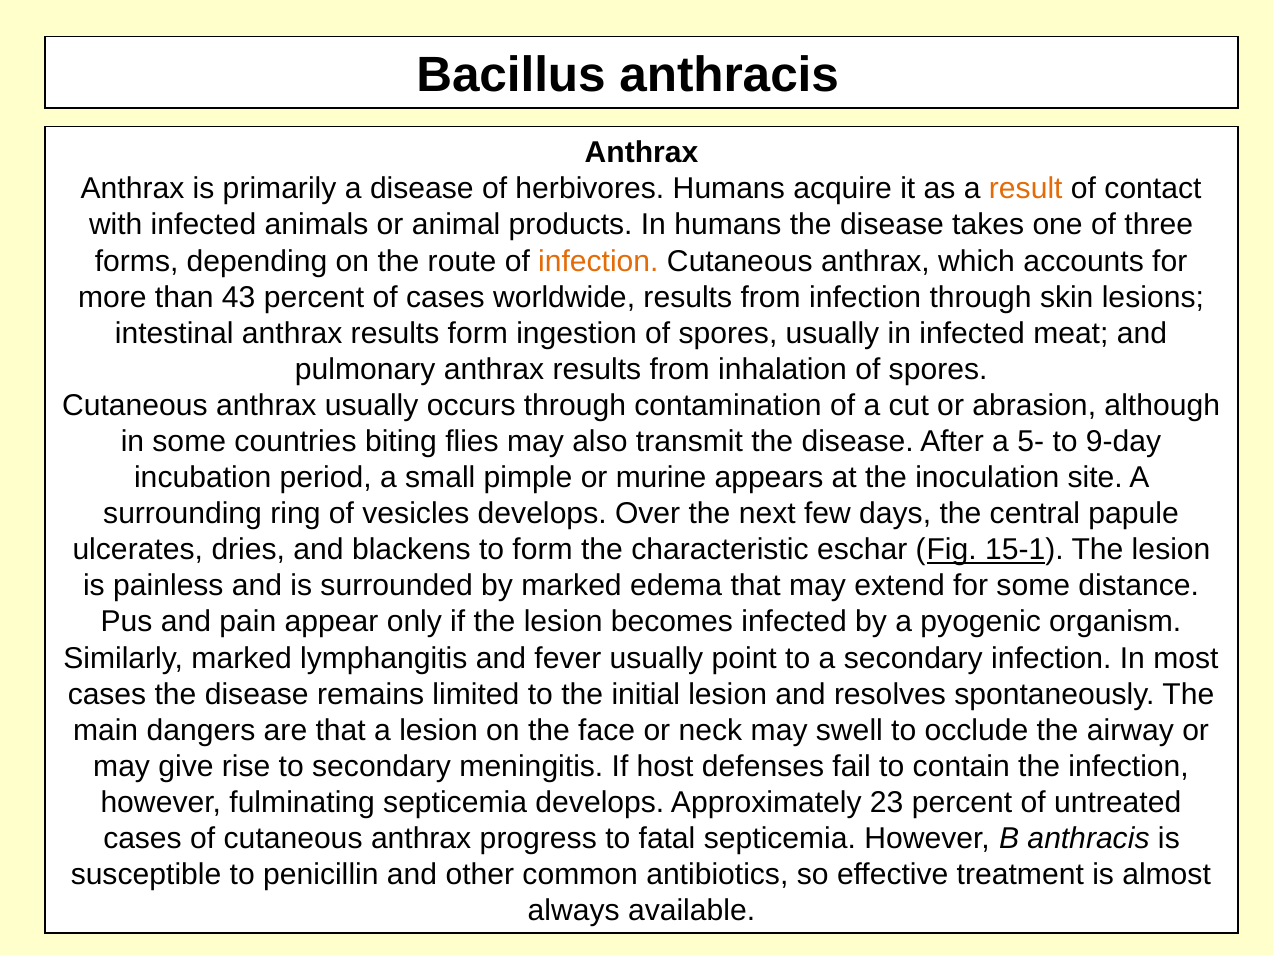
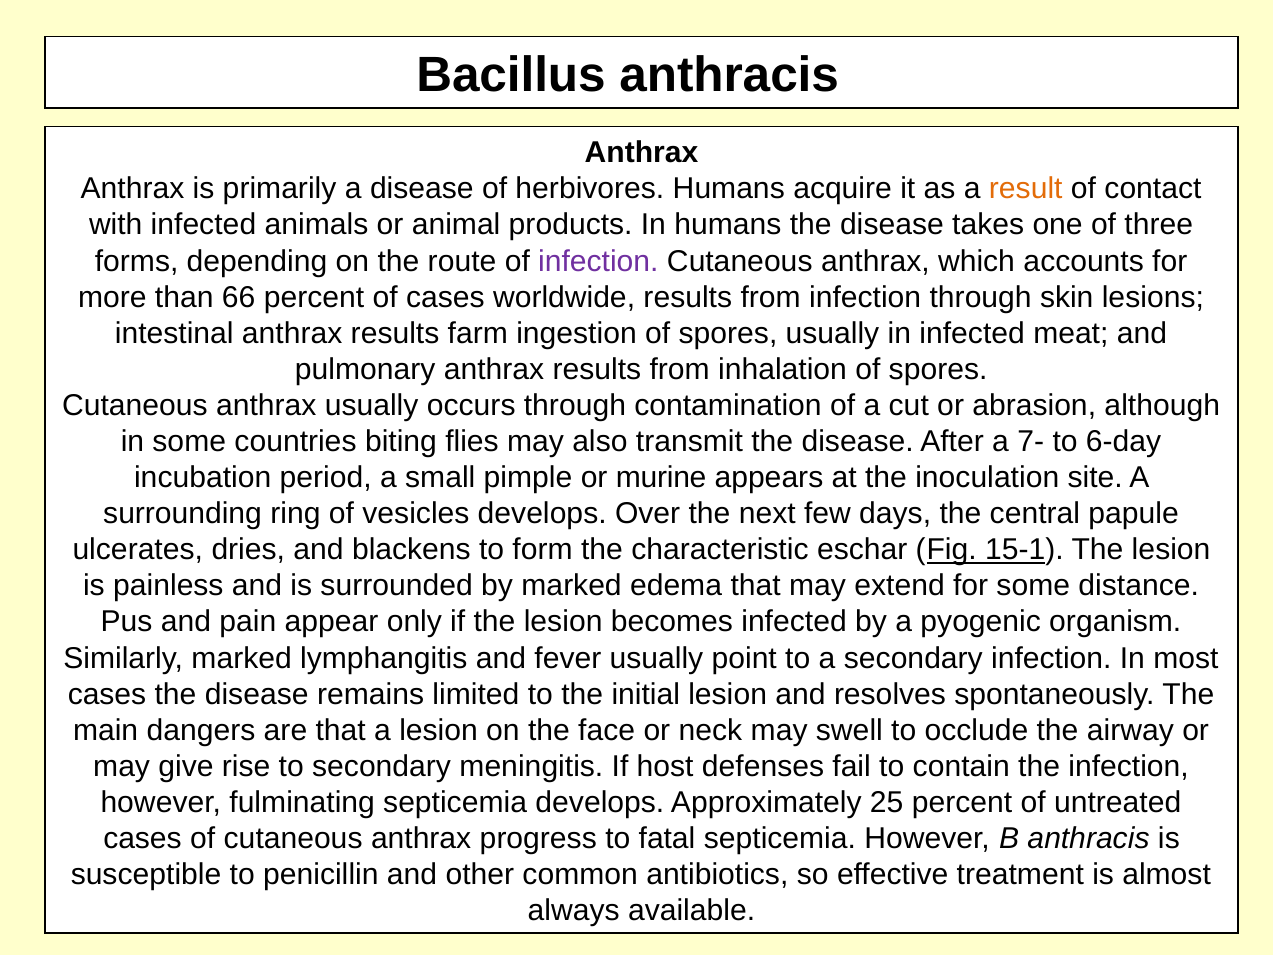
infection at (598, 261) colour: orange -> purple
43: 43 -> 66
results form: form -> farm
5-: 5- -> 7-
9-day: 9-day -> 6-day
23: 23 -> 25
